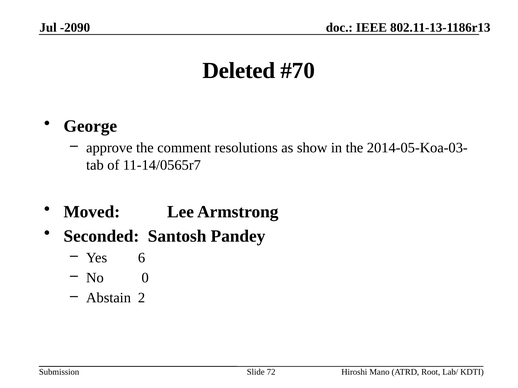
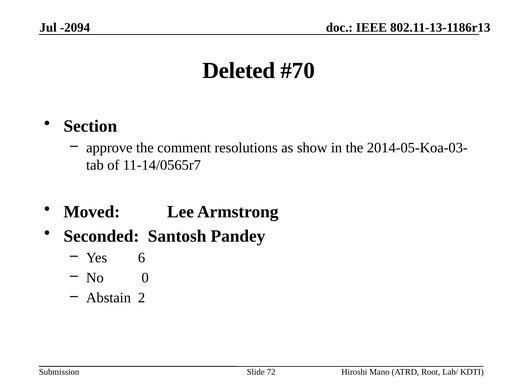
-2090: -2090 -> -2094
George: George -> Section
